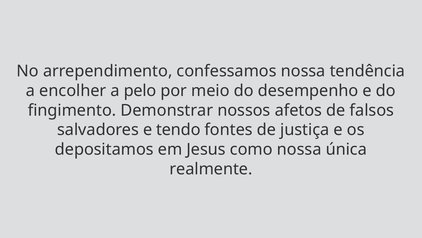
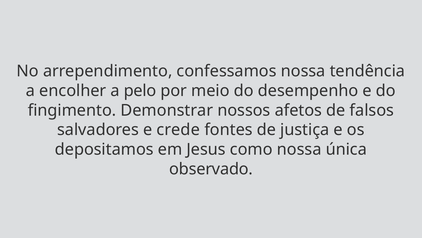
tendo: tendo -> crede
realmente: realmente -> observado
